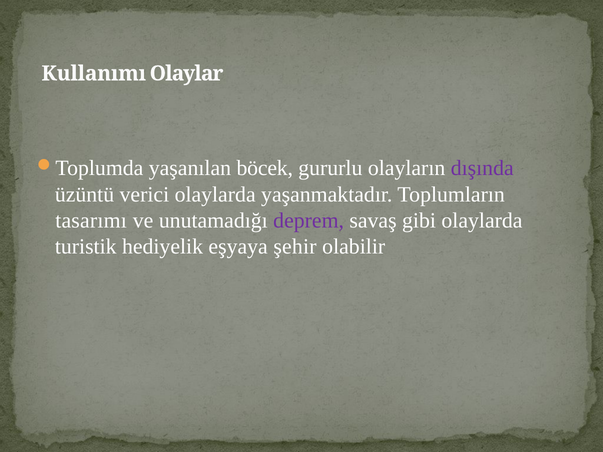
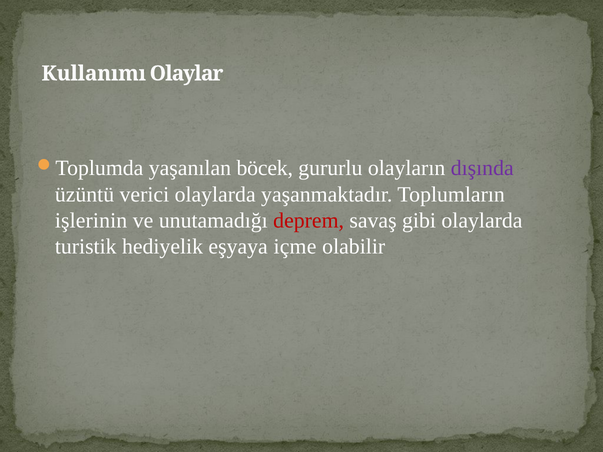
tasarımı: tasarımı -> işlerinin
deprem colour: purple -> red
şehir: şehir -> içme
